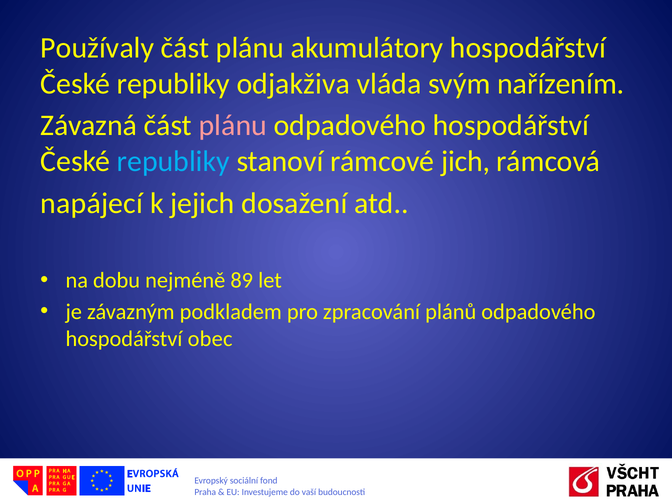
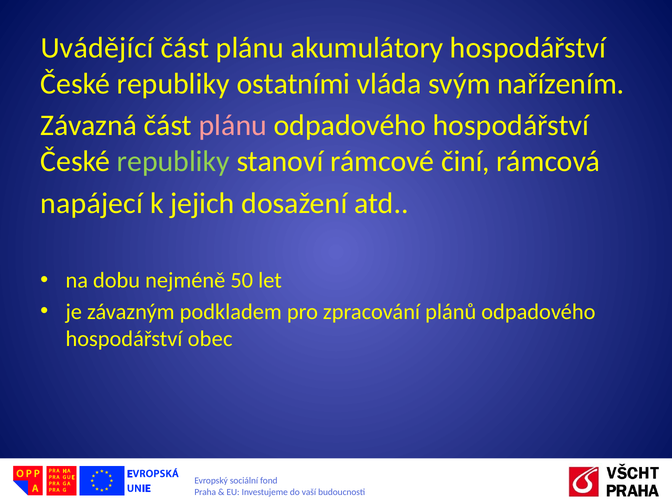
Používaly: Používaly -> Uvádějící
odjakživa: odjakživa -> ostatními
republiky at (173, 161) colour: light blue -> light green
jich: jich -> činí
89: 89 -> 50
